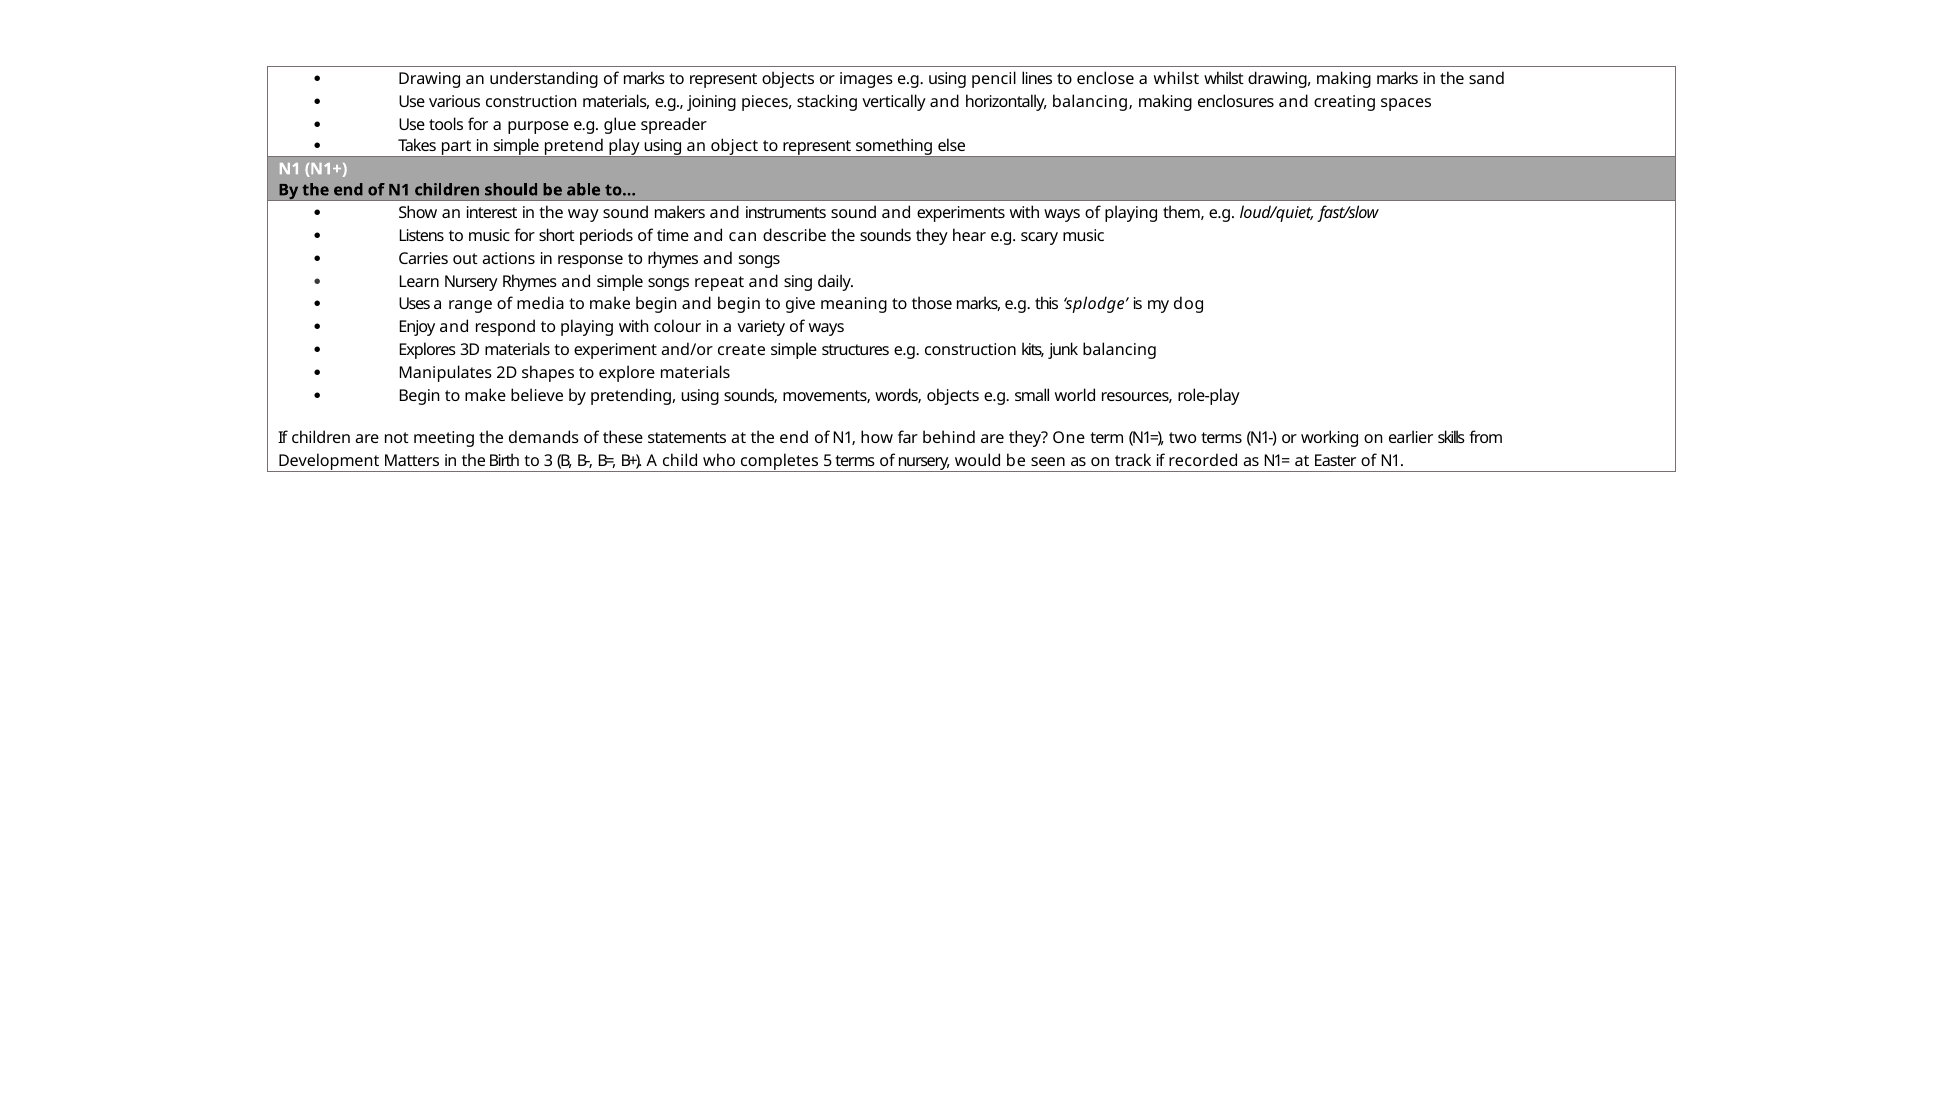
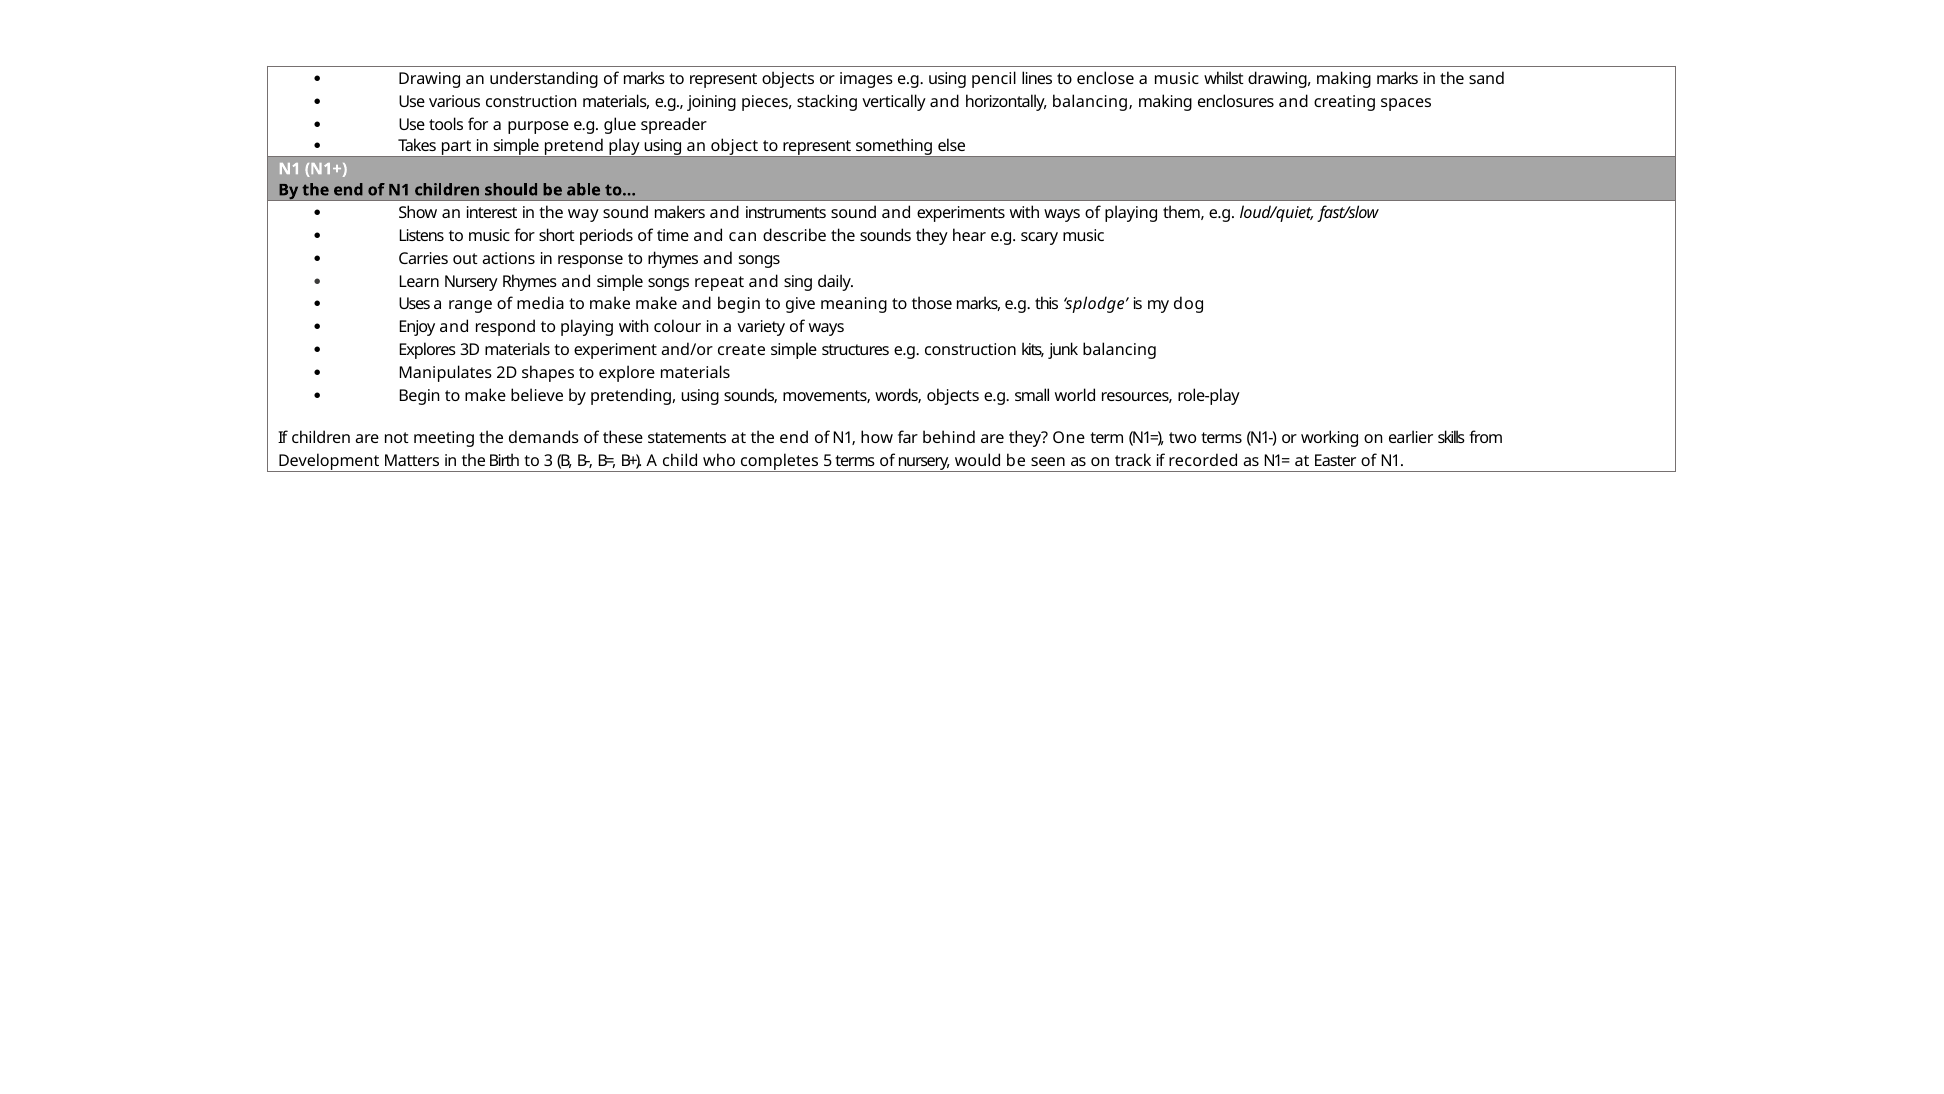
a whilst: whilst -> music
make begin: begin -> make
